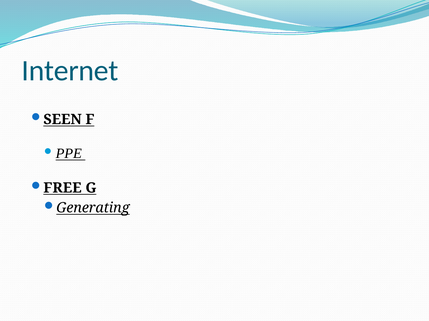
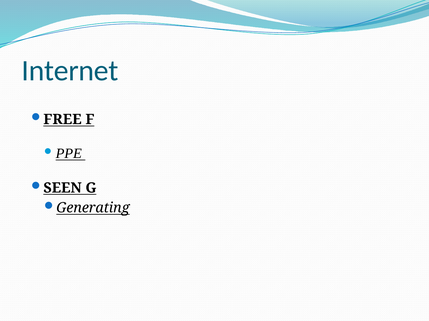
SEEN: SEEN -> FREE
FREE: FREE -> SEEN
